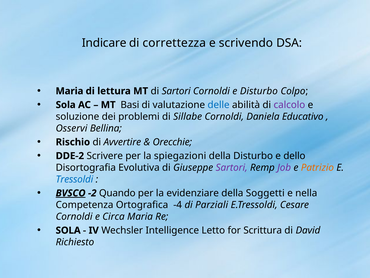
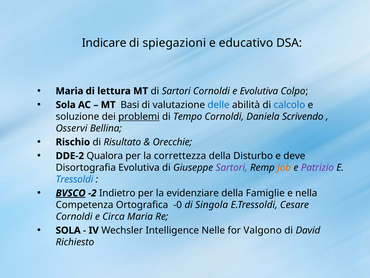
correttezza: correttezza -> spiegazioni
scrivendo: scrivendo -> educativo
e Disturbo: Disturbo -> Evolutiva
calcolo colour: purple -> blue
problemi underline: none -> present
Sillabe: Sillabe -> Tempo
Educativo: Educativo -> Scrivendo
Avvertire: Avvertire -> Risultato
Scrivere: Scrivere -> Qualora
spiegazioni: spiegazioni -> correttezza
dello: dello -> deve
Job colour: purple -> orange
Patrizio colour: orange -> purple
Quando: Quando -> Indietro
Soggetti: Soggetti -> Famiglie
-4: -4 -> -0
Parziali: Parziali -> Singola
Letto: Letto -> Nelle
Scrittura: Scrittura -> Valgono
